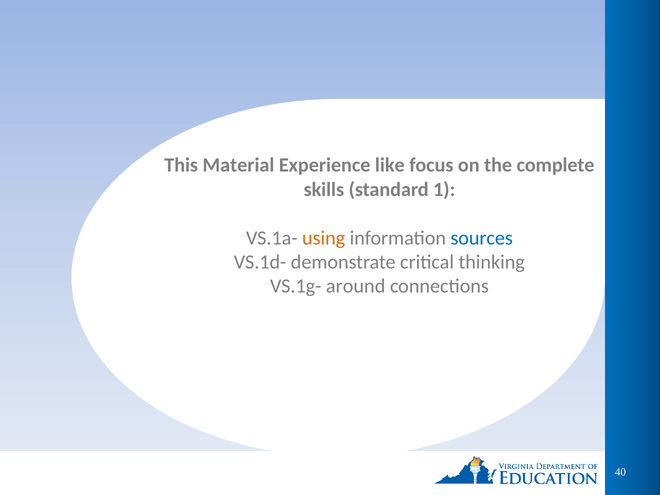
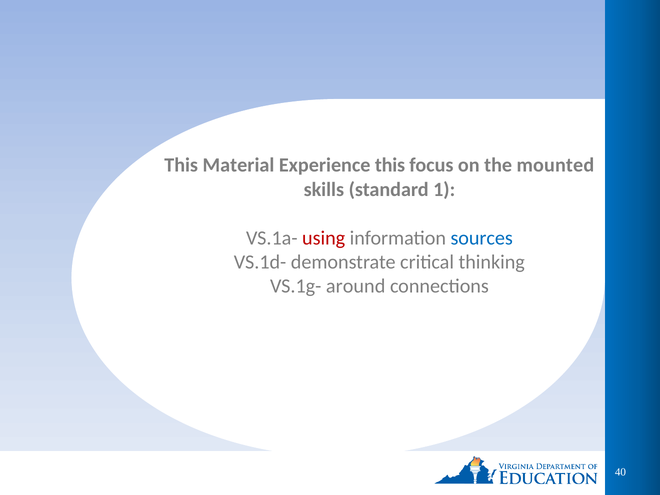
Experience like: like -> this
complete: complete -> mounted
using colour: orange -> red
